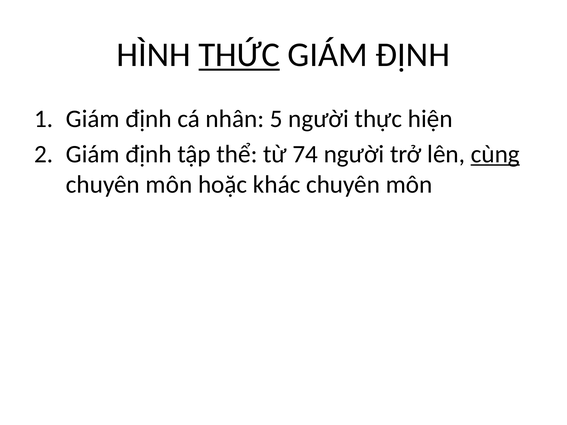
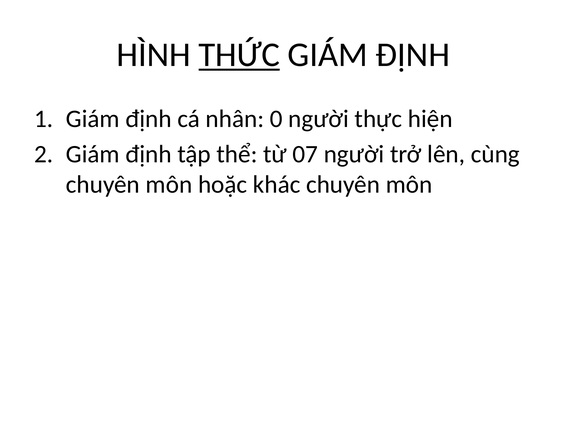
5: 5 -> 0
74: 74 -> 07
cùng underline: present -> none
